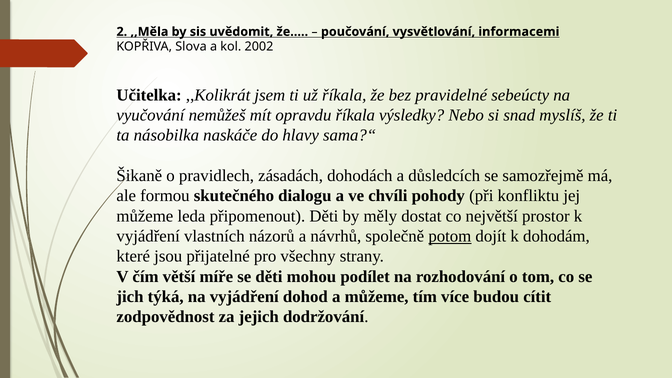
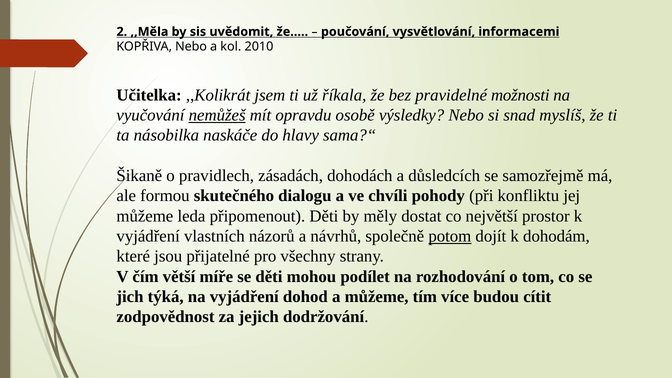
KOPŘIVA Slova: Slova -> Nebo
2002: 2002 -> 2010
sebeúcty: sebeúcty -> možnosti
nemůžeš underline: none -> present
opravdu říkala: říkala -> osobě
